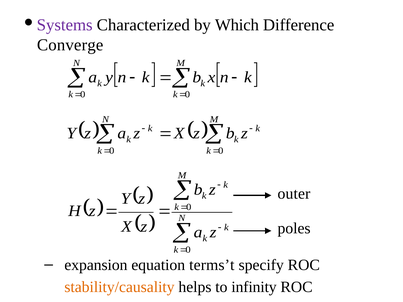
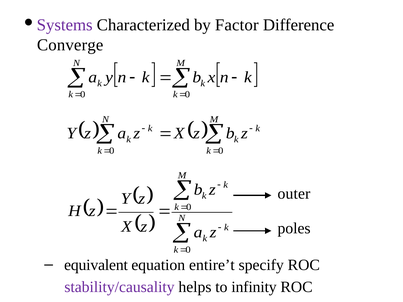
Which: Which -> Factor
expansion: expansion -> equivalent
terms’t: terms’t -> entire’t
stability/causality colour: orange -> purple
